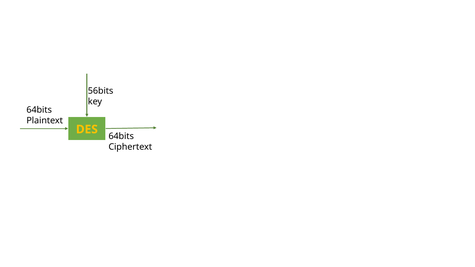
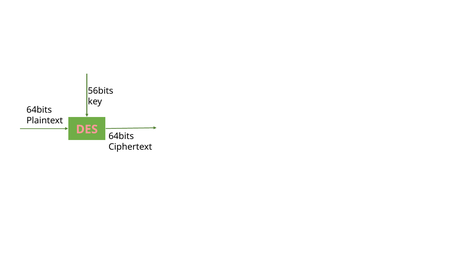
DES colour: yellow -> pink
